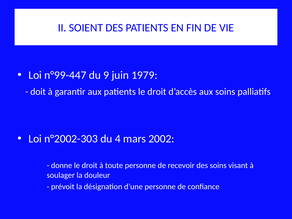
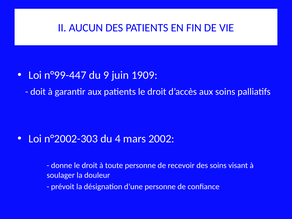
SOIENT: SOIENT -> AUCUN
1979: 1979 -> 1909
